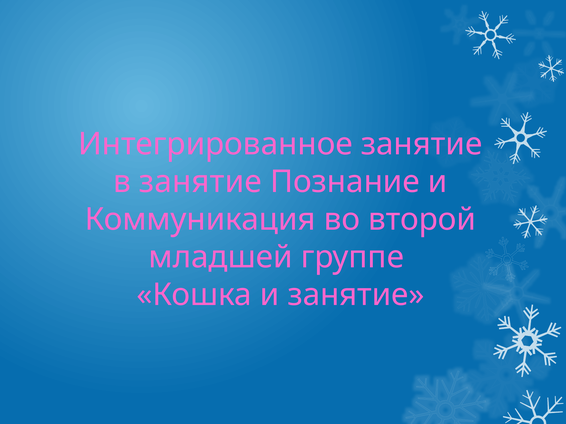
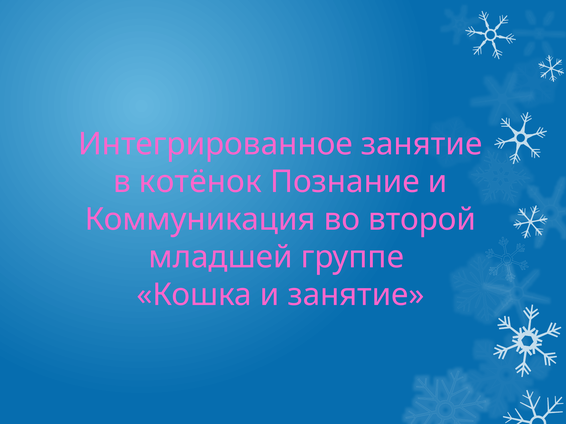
в занятие: занятие -> котёнок
